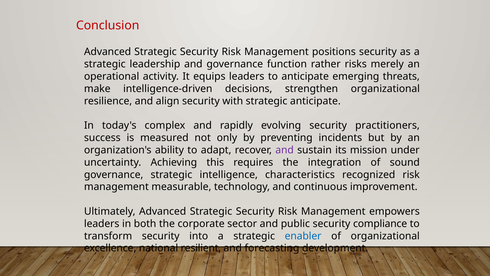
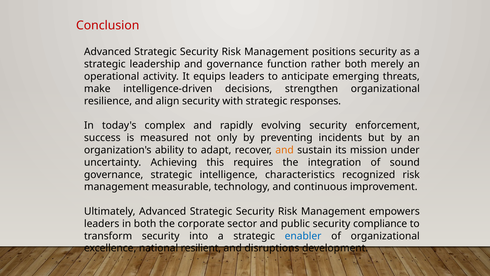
rather risks: risks -> both
strategic anticipate: anticipate -> responses
practitioners: practitioners -> enforcement
and at (285, 150) colour: purple -> orange
forecasting: forecasting -> disruptions
